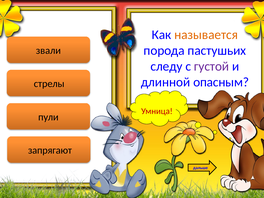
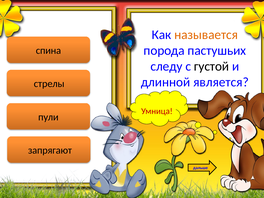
звали: звали -> спина
густой colour: purple -> black
опасным: опасным -> является
